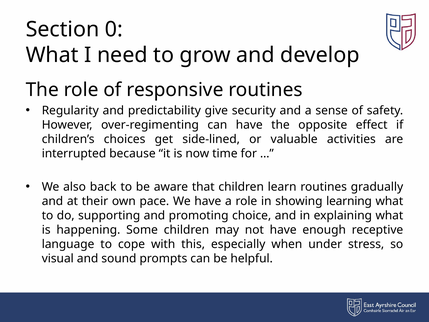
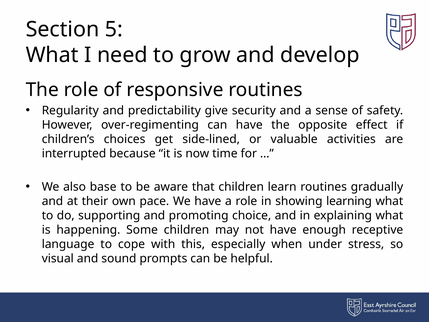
0: 0 -> 5
back: back -> base
